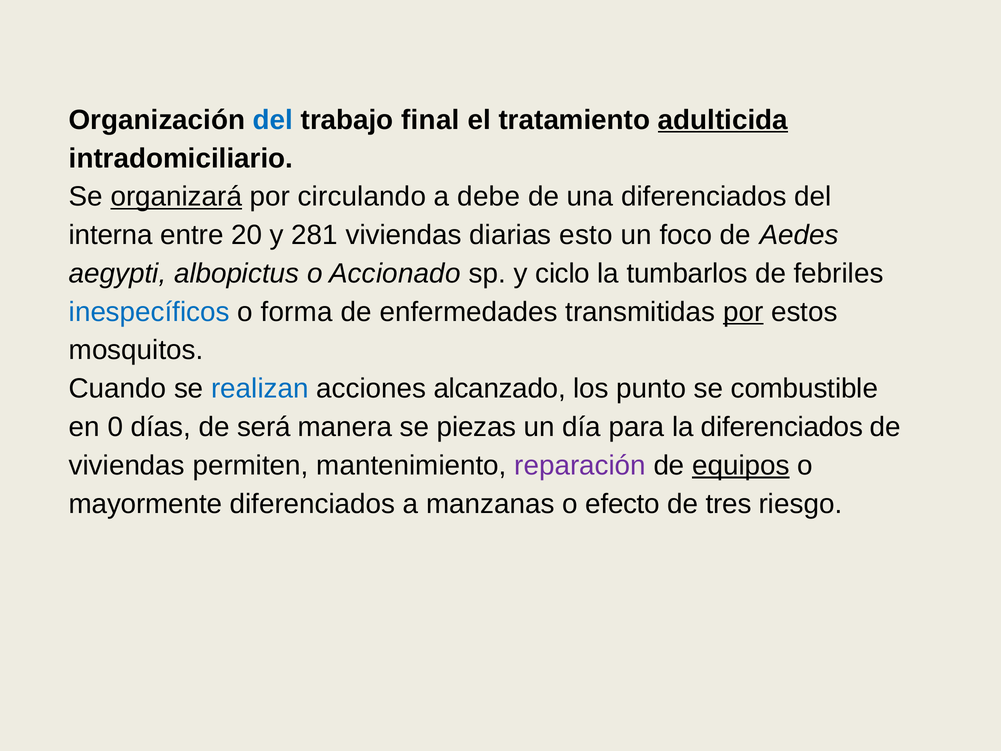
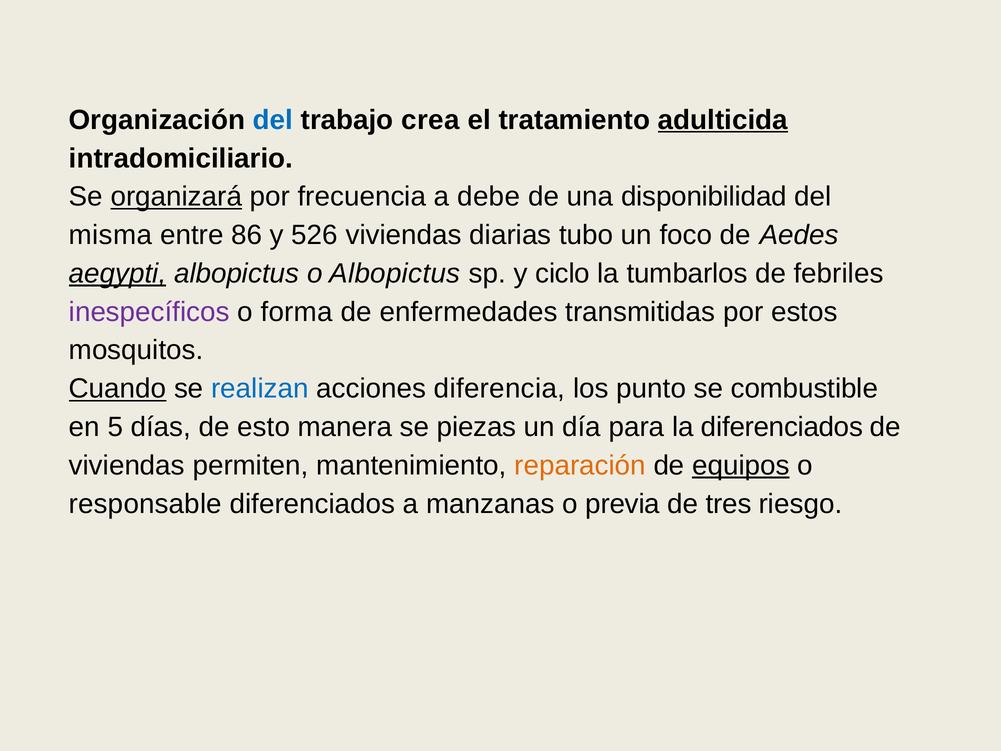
final: final -> crea
circulando: circulando -> frecuencia
una diferenciados: diferenciados -> disponibilidad
interna: interna -> misma
20: 20 -> 86
281: 281 -> 526
esto: esto -> tubo
aegypti underline: none -> present
o Accionado: Accionado -> Albopictus
inespecíficos colour: blue -> purple
por at (743, 312) underline: present -> none
Cuando underline: none -> present
alcanzado: alcanzado -> diferencia
0: 0 -> 5
será: será -> esto
reparación colour: purple -> orange
mayormente: mayormente -> responsable
efecto: efecto -> previa
